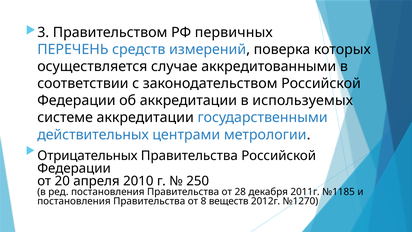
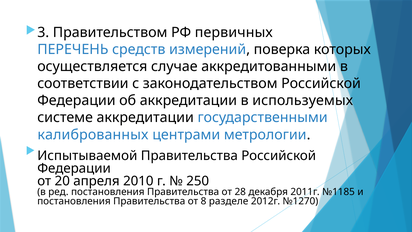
действительных: действительных -> калиброванных
Отрицательных: Отрицательных -> Испытываемой
веществ: веществ -> разделе
